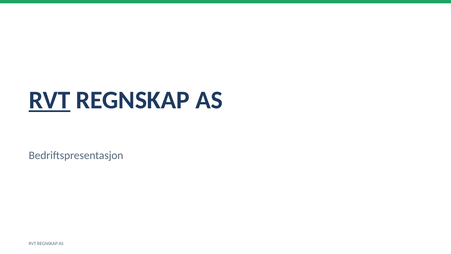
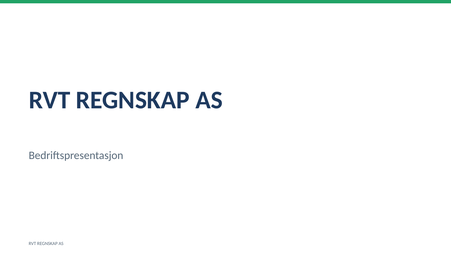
RVT at (49, 100) underline: present -> none
